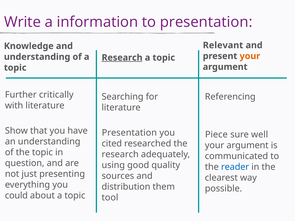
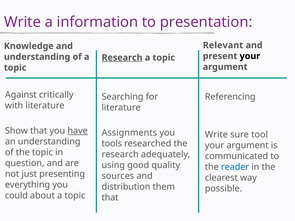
your at (250, 56) colour: orange -> black
Further: Further -> Against
have underline: none -> present
Presentation at (129, 133): Presentation -> Assignments
Piece at (216, 135): Piece -> Write
well: well -> tool
cited: cited -> tools
tool at (110, 198): tool -> that
